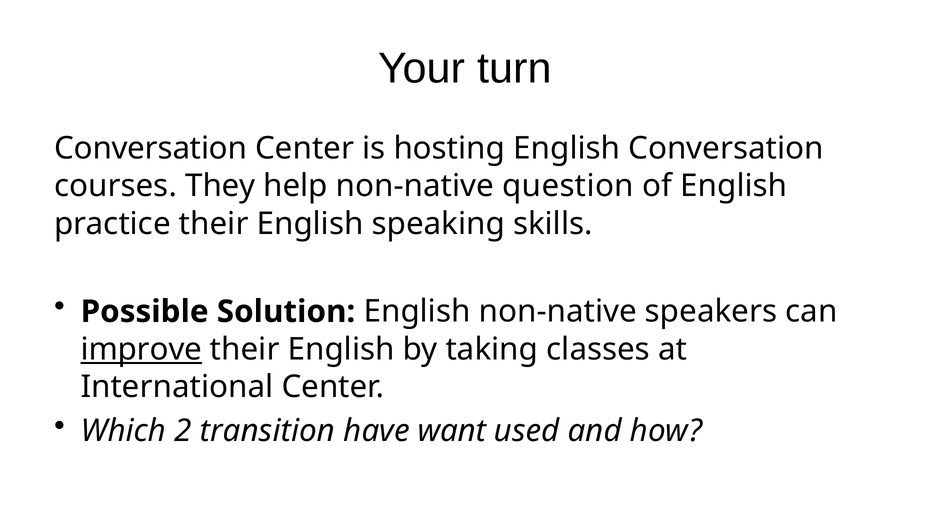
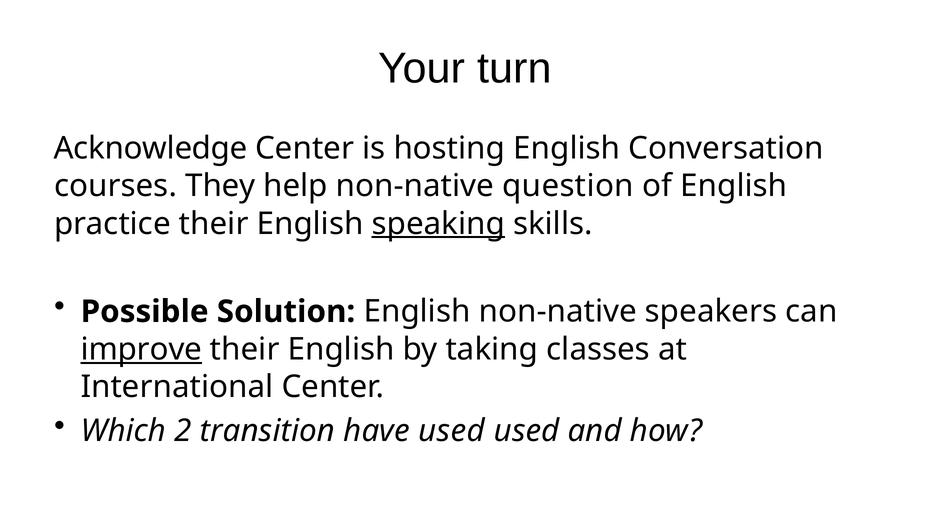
Conversation at (151, 148): Conversation -> Acknowledge
speaking underline: none -> present
have want: want -> used
